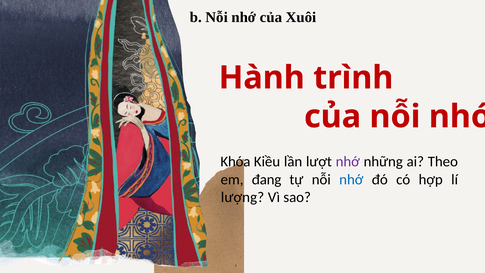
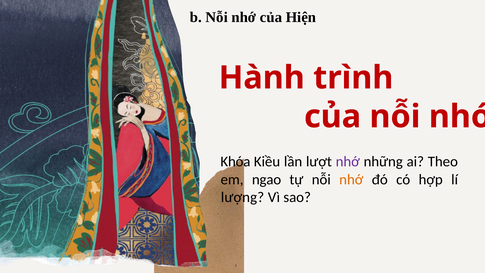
Xuôi: Xuôi -> Hiện
đang: đang -> ngao
nhớ at (351, 179) colour: blue -> orange
